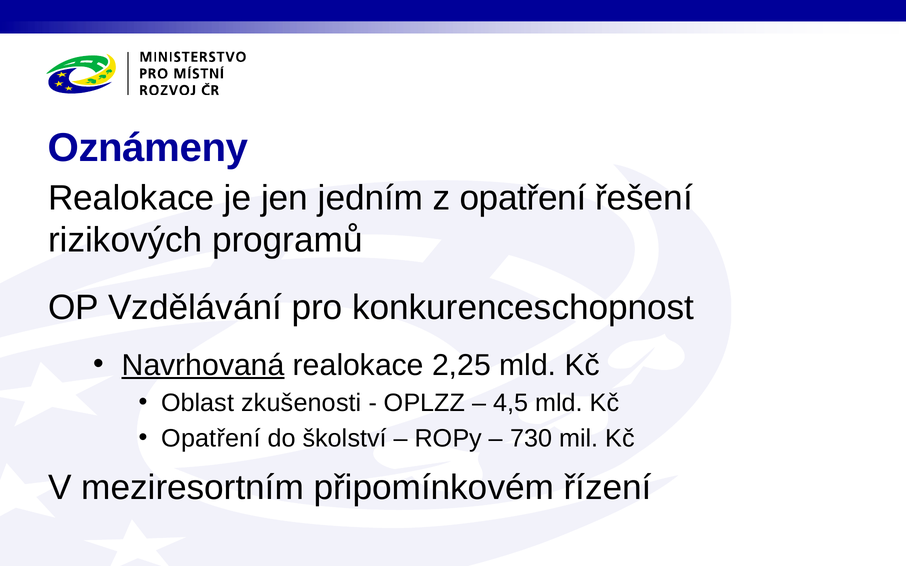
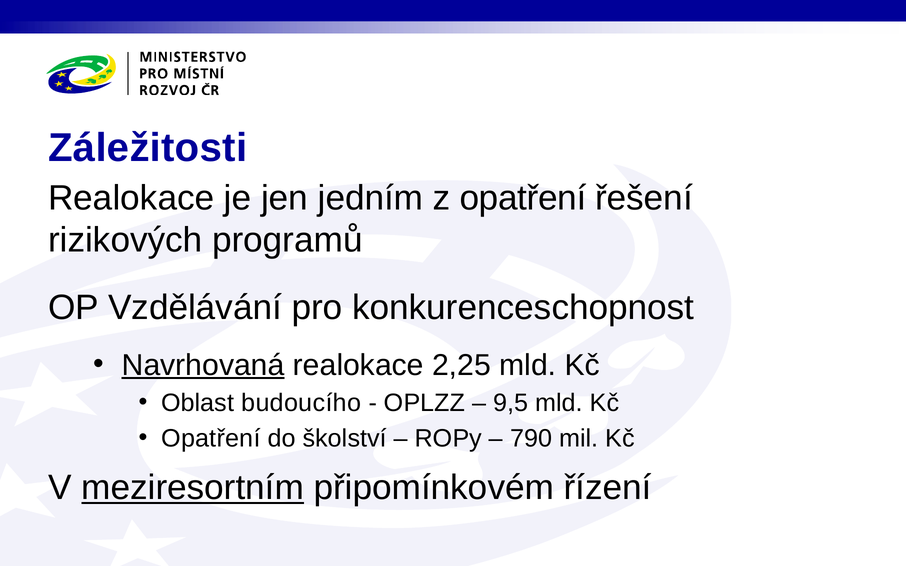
Oznámeny: Oznámeny -> Záležitosti
zkušenosti: zkušenosti -> budoucího
4,5: 4,5 -> 9,5
730: 730 -> 790
meziresortním underline: none -> present
